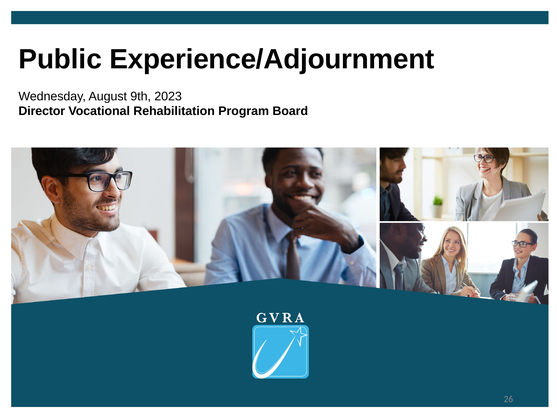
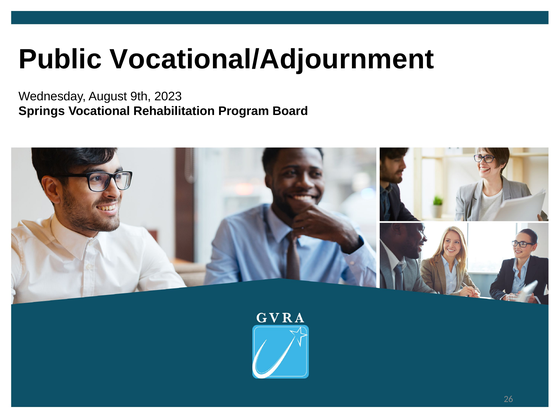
Experience/Adjournment: Experience/Adjournment -> Vocational/Adjournment
Director: Director -> Springs
